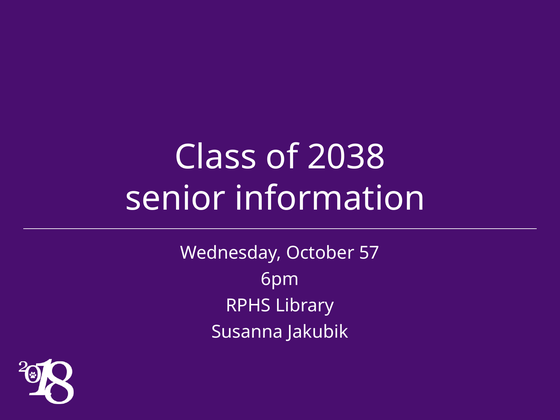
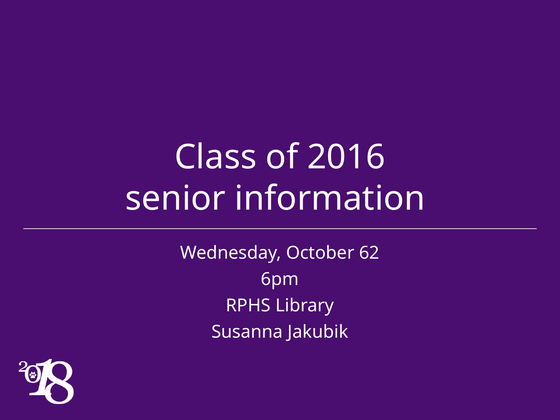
2038: 2038 -> 2016
57: 57 -> 62
